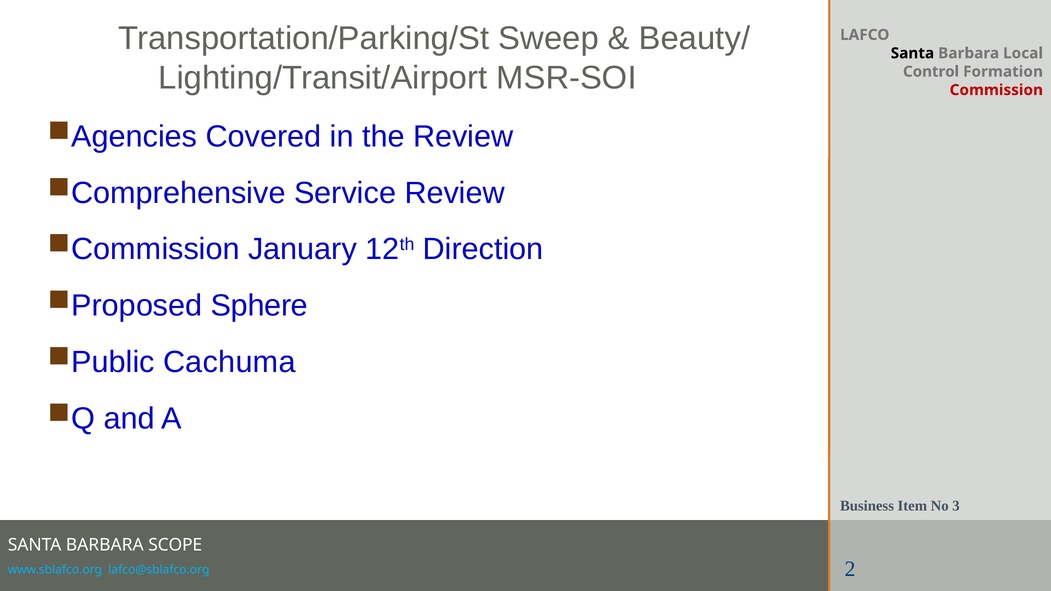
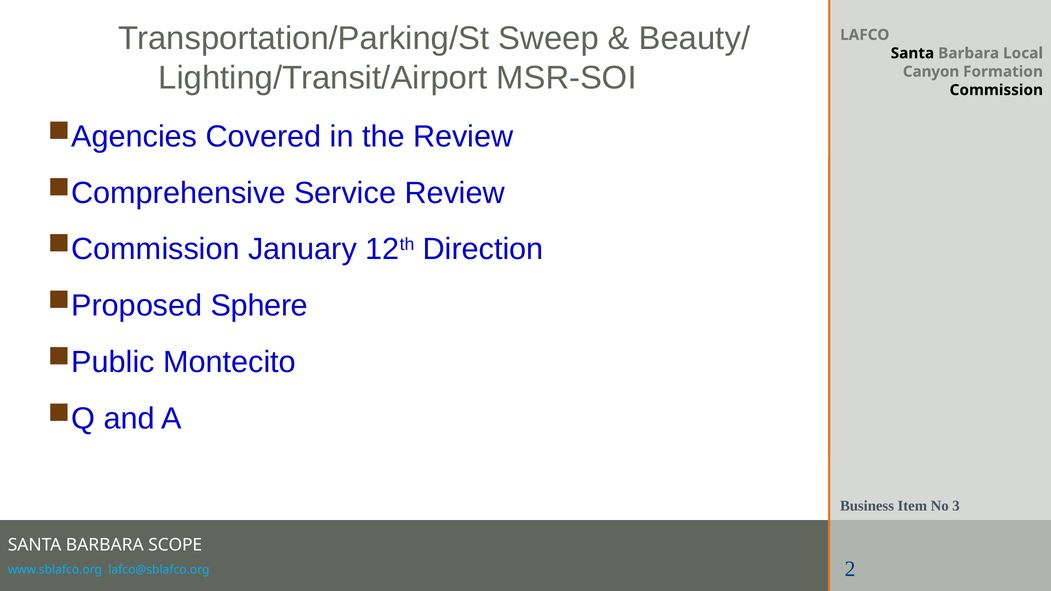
Control: Control -> Canyon
Commission colour: red -> black
Cachuma: Cachuma -> Montecito
